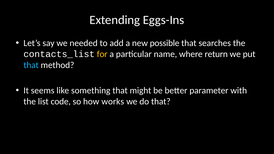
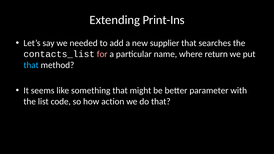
Eggs-Ins: Eggs-Ins -> Print-Ins
possible: possible -> supplier
for colour: yellow -> pink
works: works -> action
